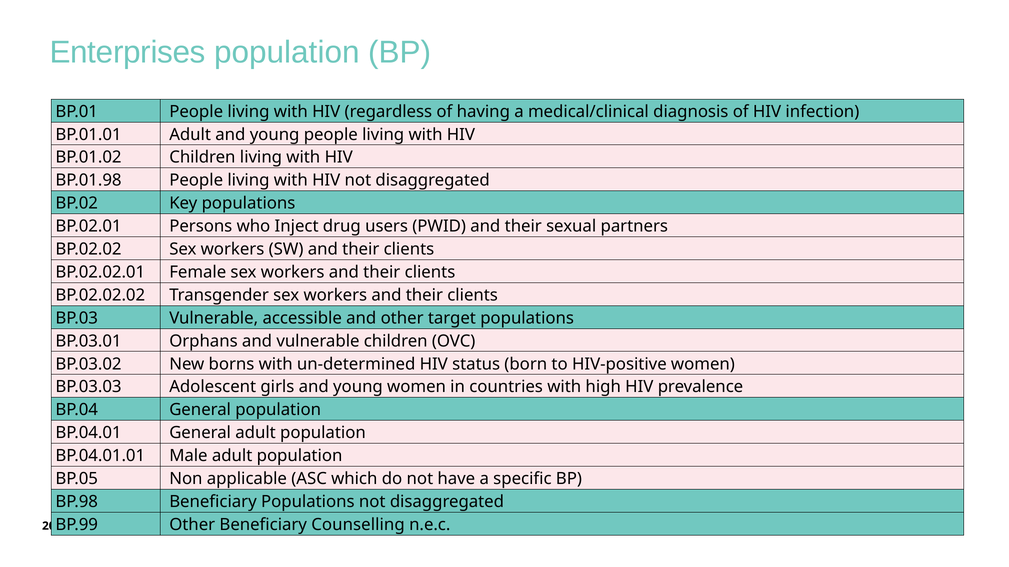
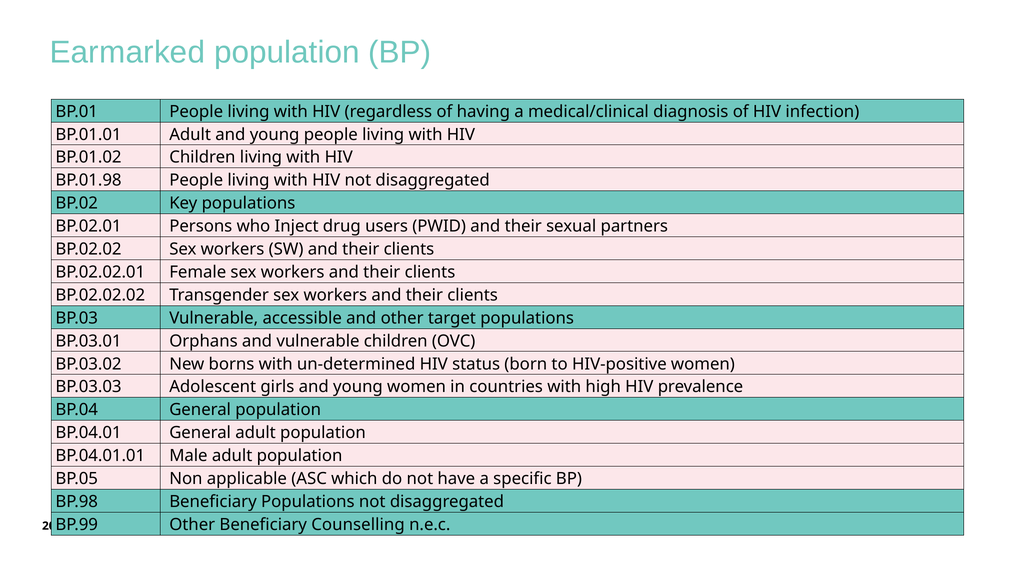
Enterprises: Enterprises -> Earmarked
